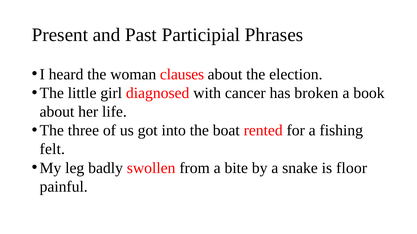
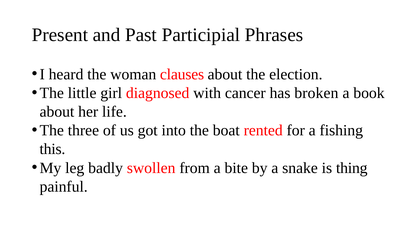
felt: felt -> this
floor: floor -> thing
